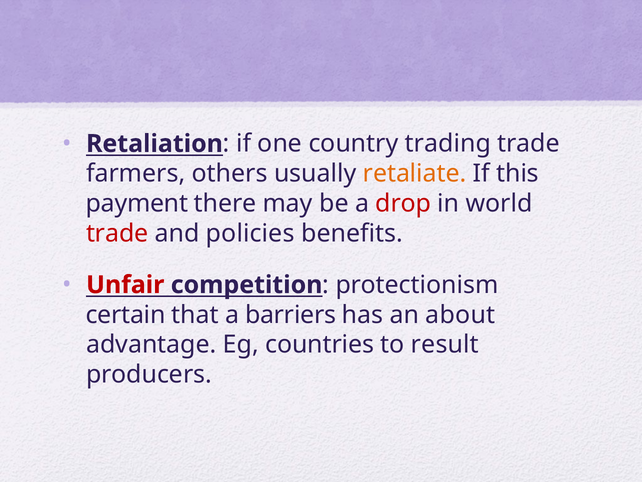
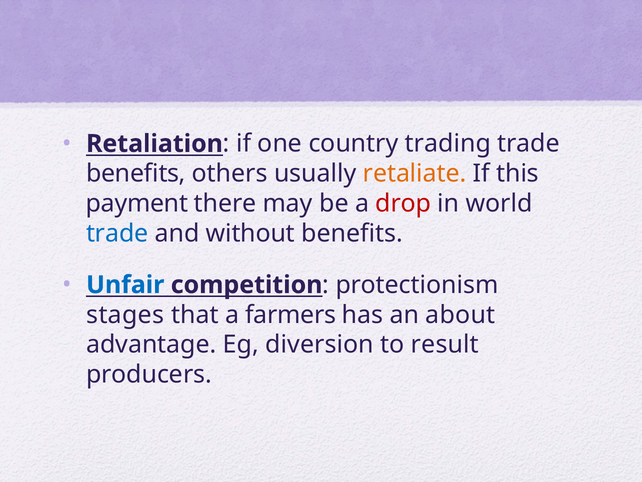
farmers at (136, 173): farmers -> benefits
trade at (117, 233) colour: red -> blue
policies: policies -> without
Unfair colour: red -> blue
certain: certain -> stages
barriers: barriers -> farmers
countries: countries -> diversion
